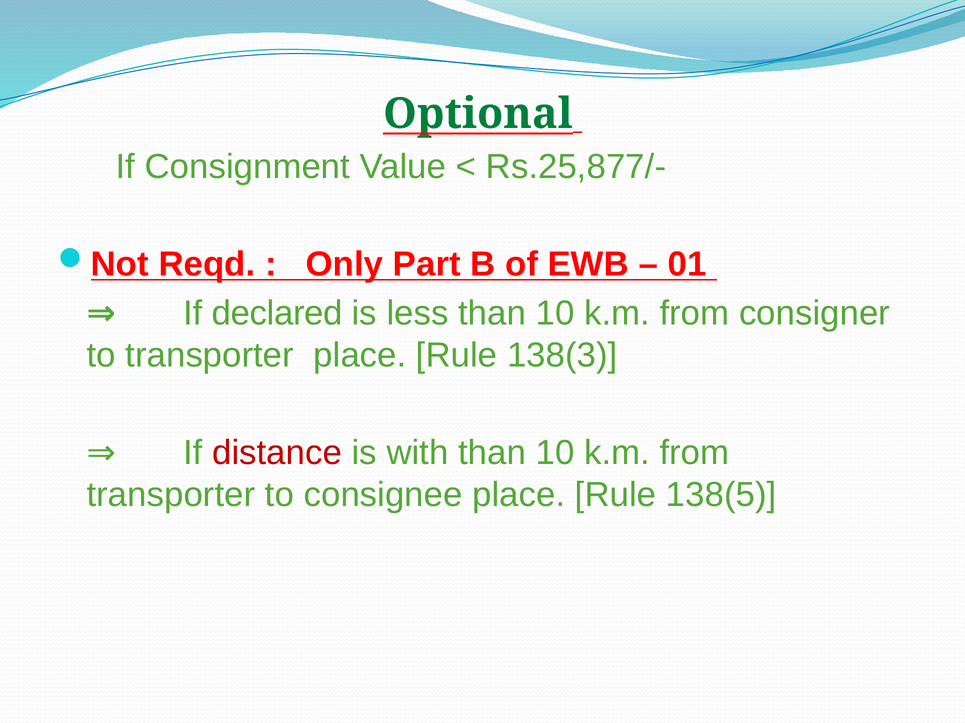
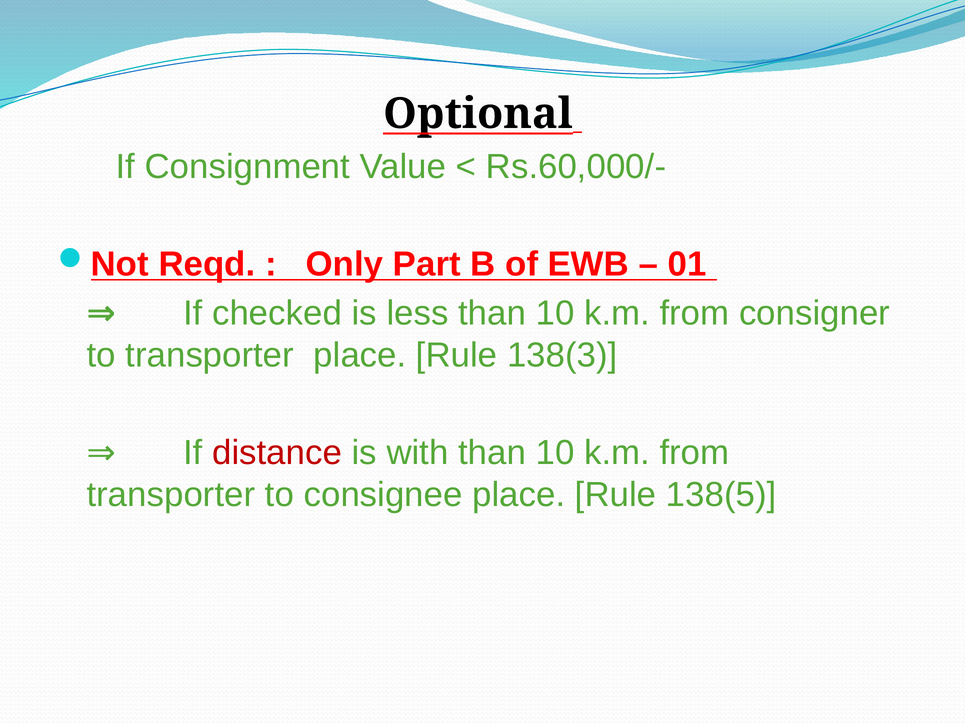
Optional colour: green -> black
Rs.25,877/-: Rs.25,877/- -> Rs.60,000/-
declared: declared -> checked
